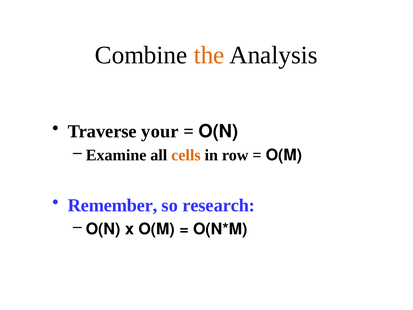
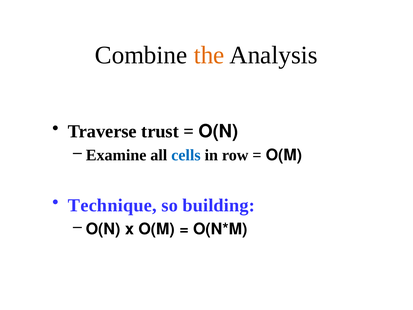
your: your -> trust
cells colour: orange -> blue
Remember: Remember -> Technique
research: research -> building
